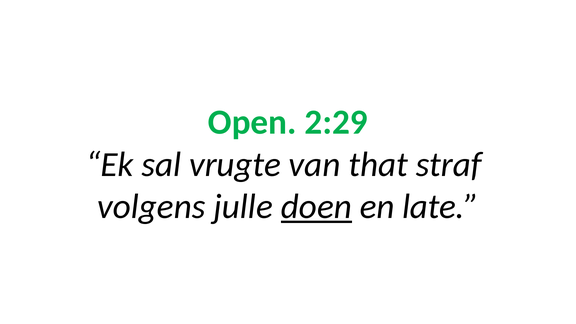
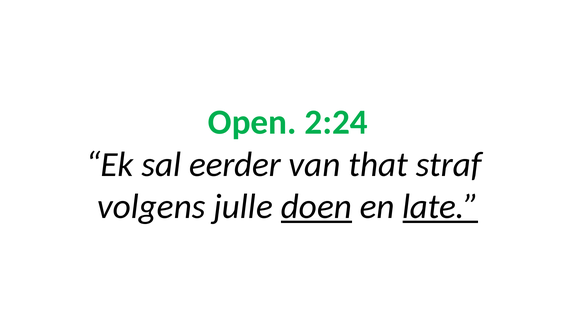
2:29: 2:29 -> 2:24
vrugte: vrugte -> eerder
late underline: none -> present
